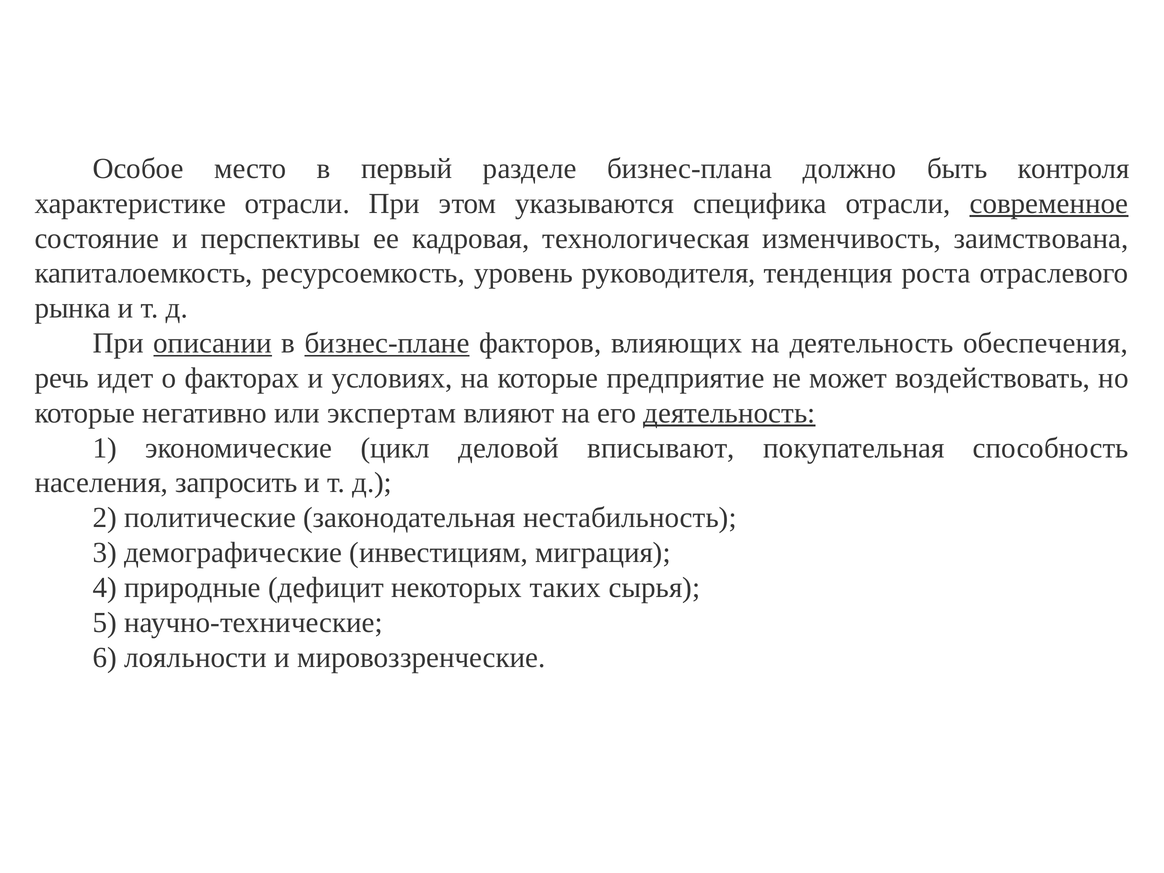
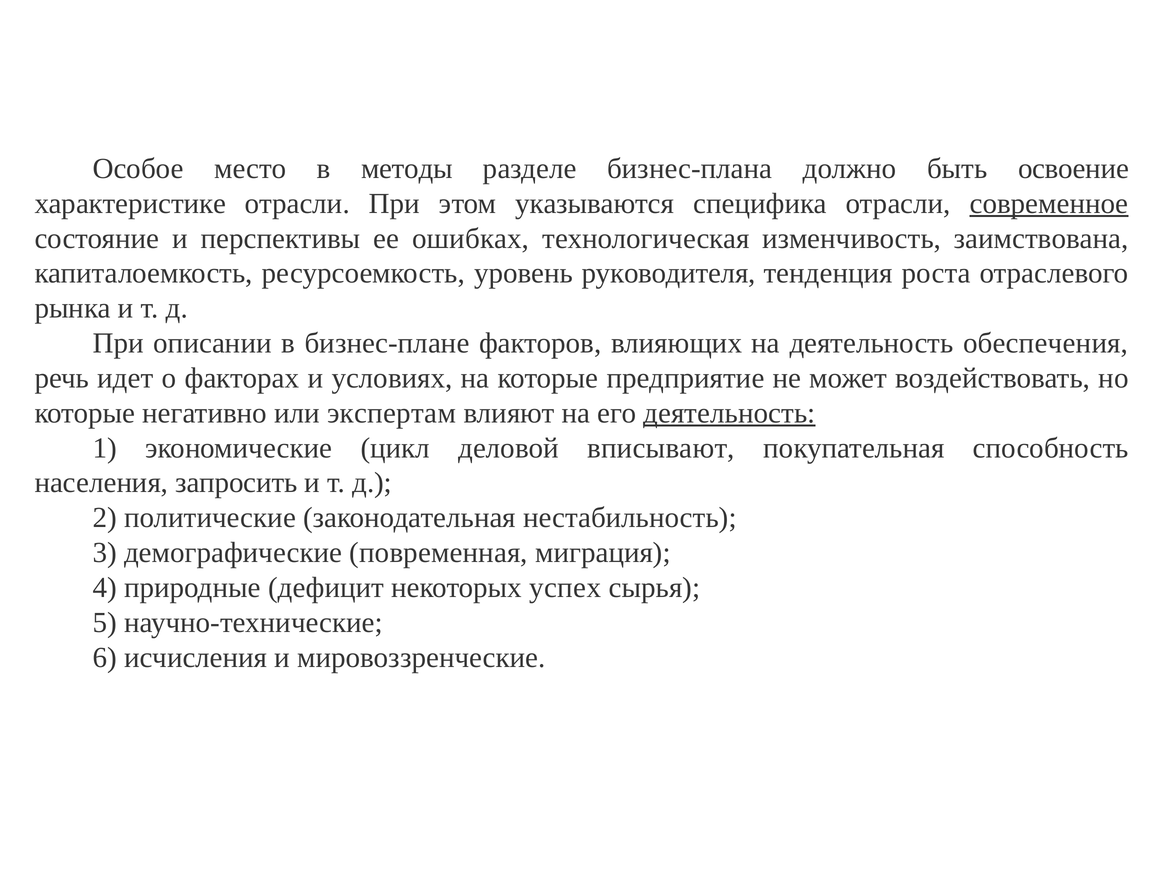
первый: первый -> методы
контроля: контроля -> освоение
кадровая: кадровая -> ошибках
описании underline: present -> none
бизнес-плане underline: present -> none
инвестициям: инвестициям -> повременная
таких: таких -> успех
лояльности: лояльности -> исчисления
